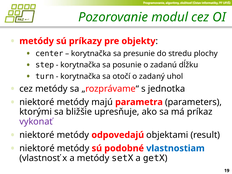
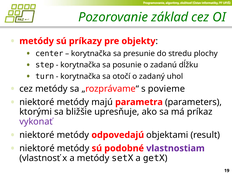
modul: modul -> základ
jednotka: jednotka -> povieme
vlastnostiam colour: blue -> purple
